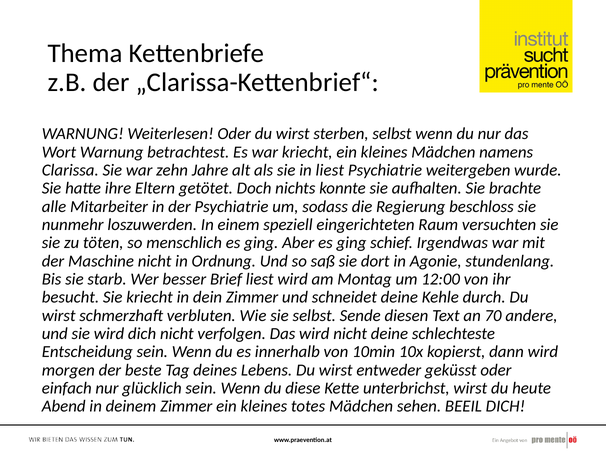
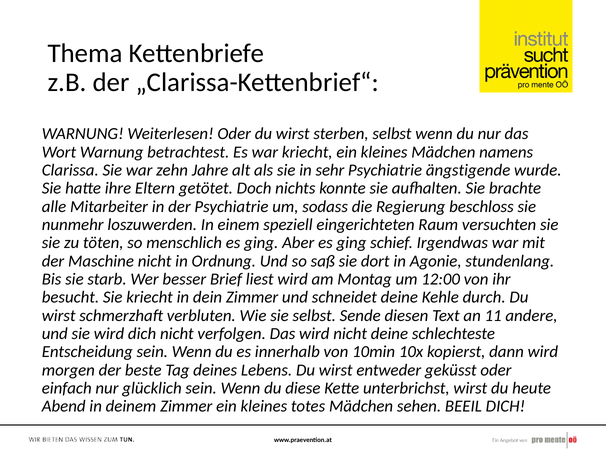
in liest: liest -> sehr
weitergeben: weitergeben -> ängstigende
70: 70 -> 11
